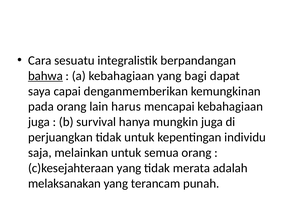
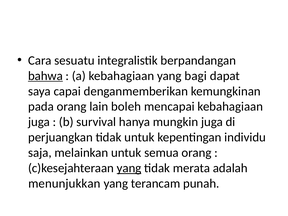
harus: harus -> boleh
yang at (129, 168) underline: none -> present
melaksanakan: melaksanakan -> menunjukkan
